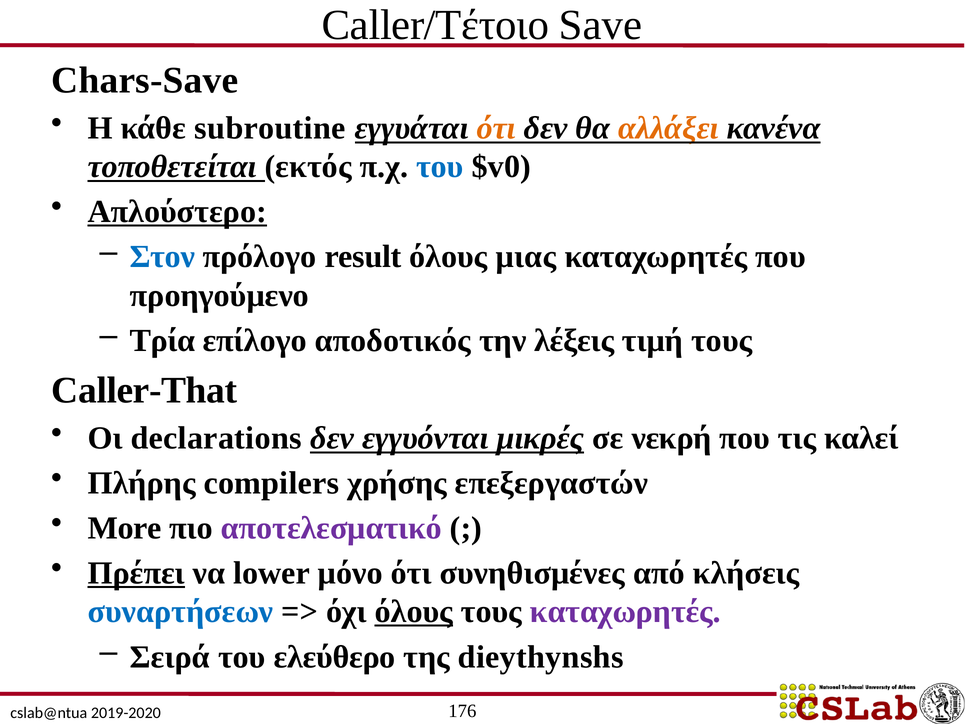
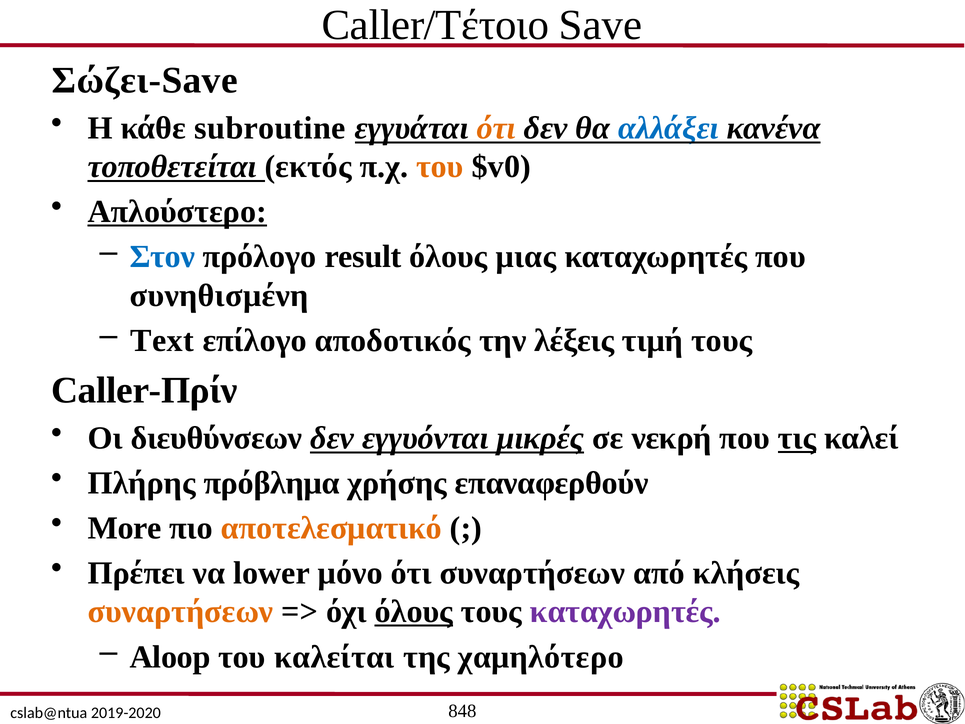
Chars-Save: Chars-Save -> Σώζει-Save
αλλάξει colour: orange -> blue
του at (440, 167) colour: blue -> orange
προηγούμενο: προηγούμενο -> συνηθισμένη
Τρία: Τρία -> Text
Caller-That: Caller-That -> Caller-Πρίν
declarations: declarations -> διευθύνσεων
τις underline: none -> present
compilers: compilers -> πρόβλημα
επεξεργαστών: επεξεργαστών -> επαναφερθούν
αποτελεσματικό colour: purple -> orange
Πρέπει underline: present -> none
ότι συνηθισμένες: συνηθισμένες -> συναρτήσεων
συναρτήσεων at (180, 612) colour: blue -> orange
Σειρά: Σειρά -> Aloop
ελεύθερο: ελεύθερο -> καλείται
dieythynshs: dieythynshs -> χαμηλότερο
176: 176 -> 848
